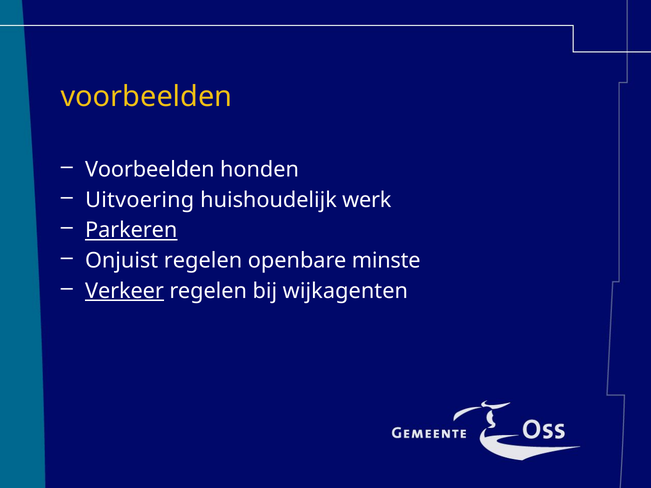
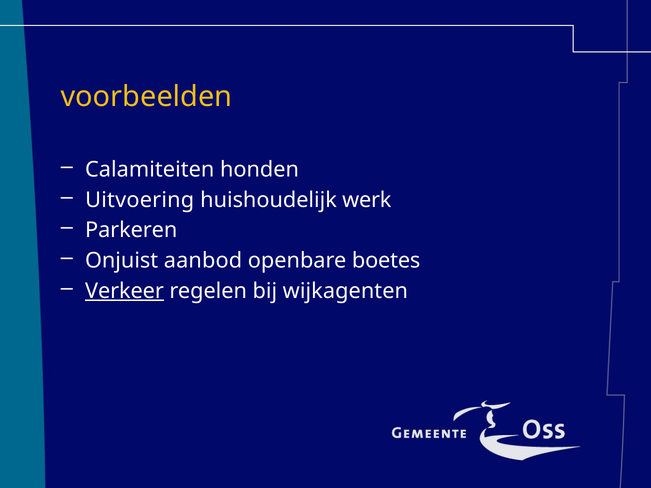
Voorbeelden at (150, 170): Voorbeelden -> Calamiteiten
Parkeren underline: present -> none
Onjuist regelen: regelen -> aanbod
minste: minste -> boetes
